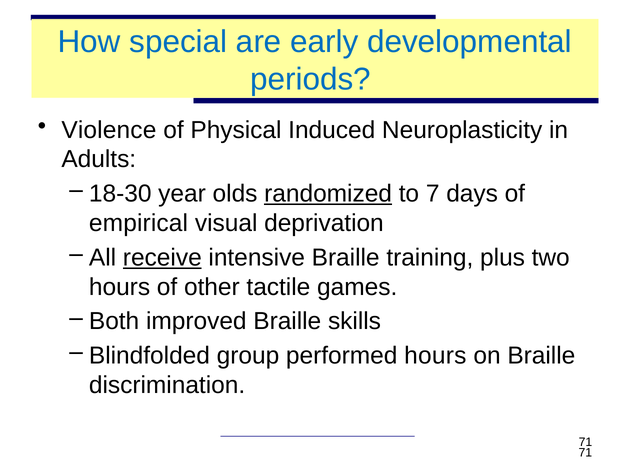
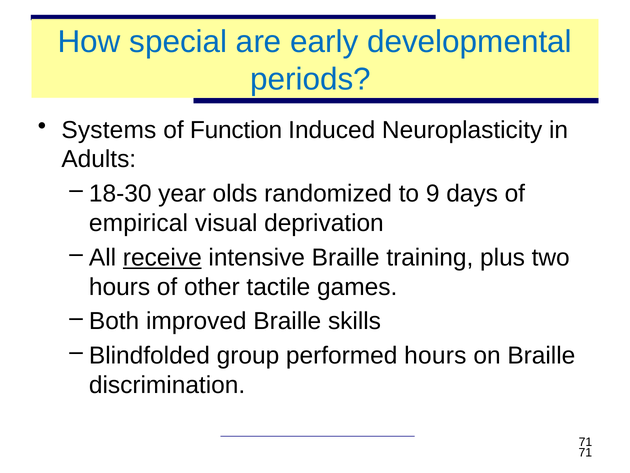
Violence: Violence -> Systems
Physical: Physical -> Function
randomized underline: present -> none
7: 7 -> 9
